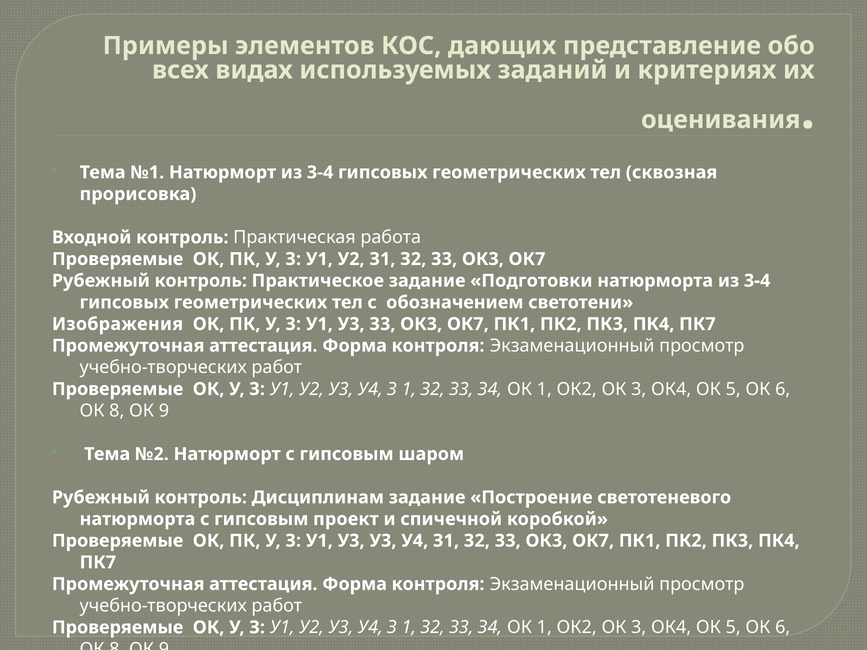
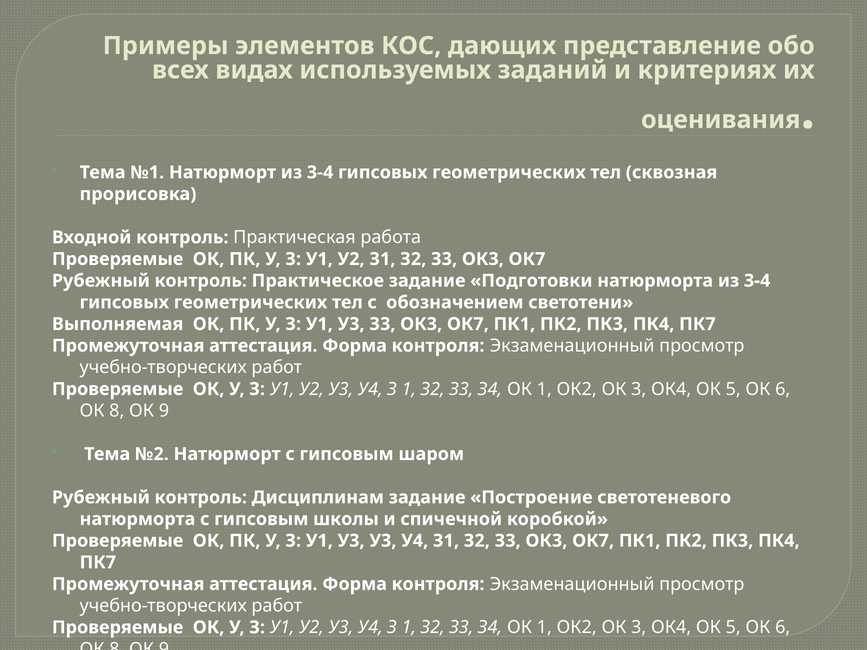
Изображения: Изображения -> Выполняемая
проект: проект -> школы
